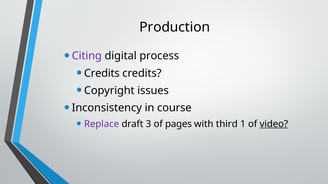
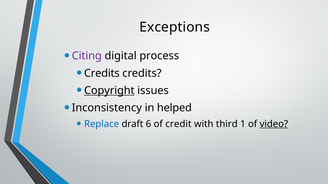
Production: Production -> Exceptions
Copyright underline: none -> present
course: course -> helped
Replace colour: purple -> blue
3: 3 -> 6
pages: pages -> credit
